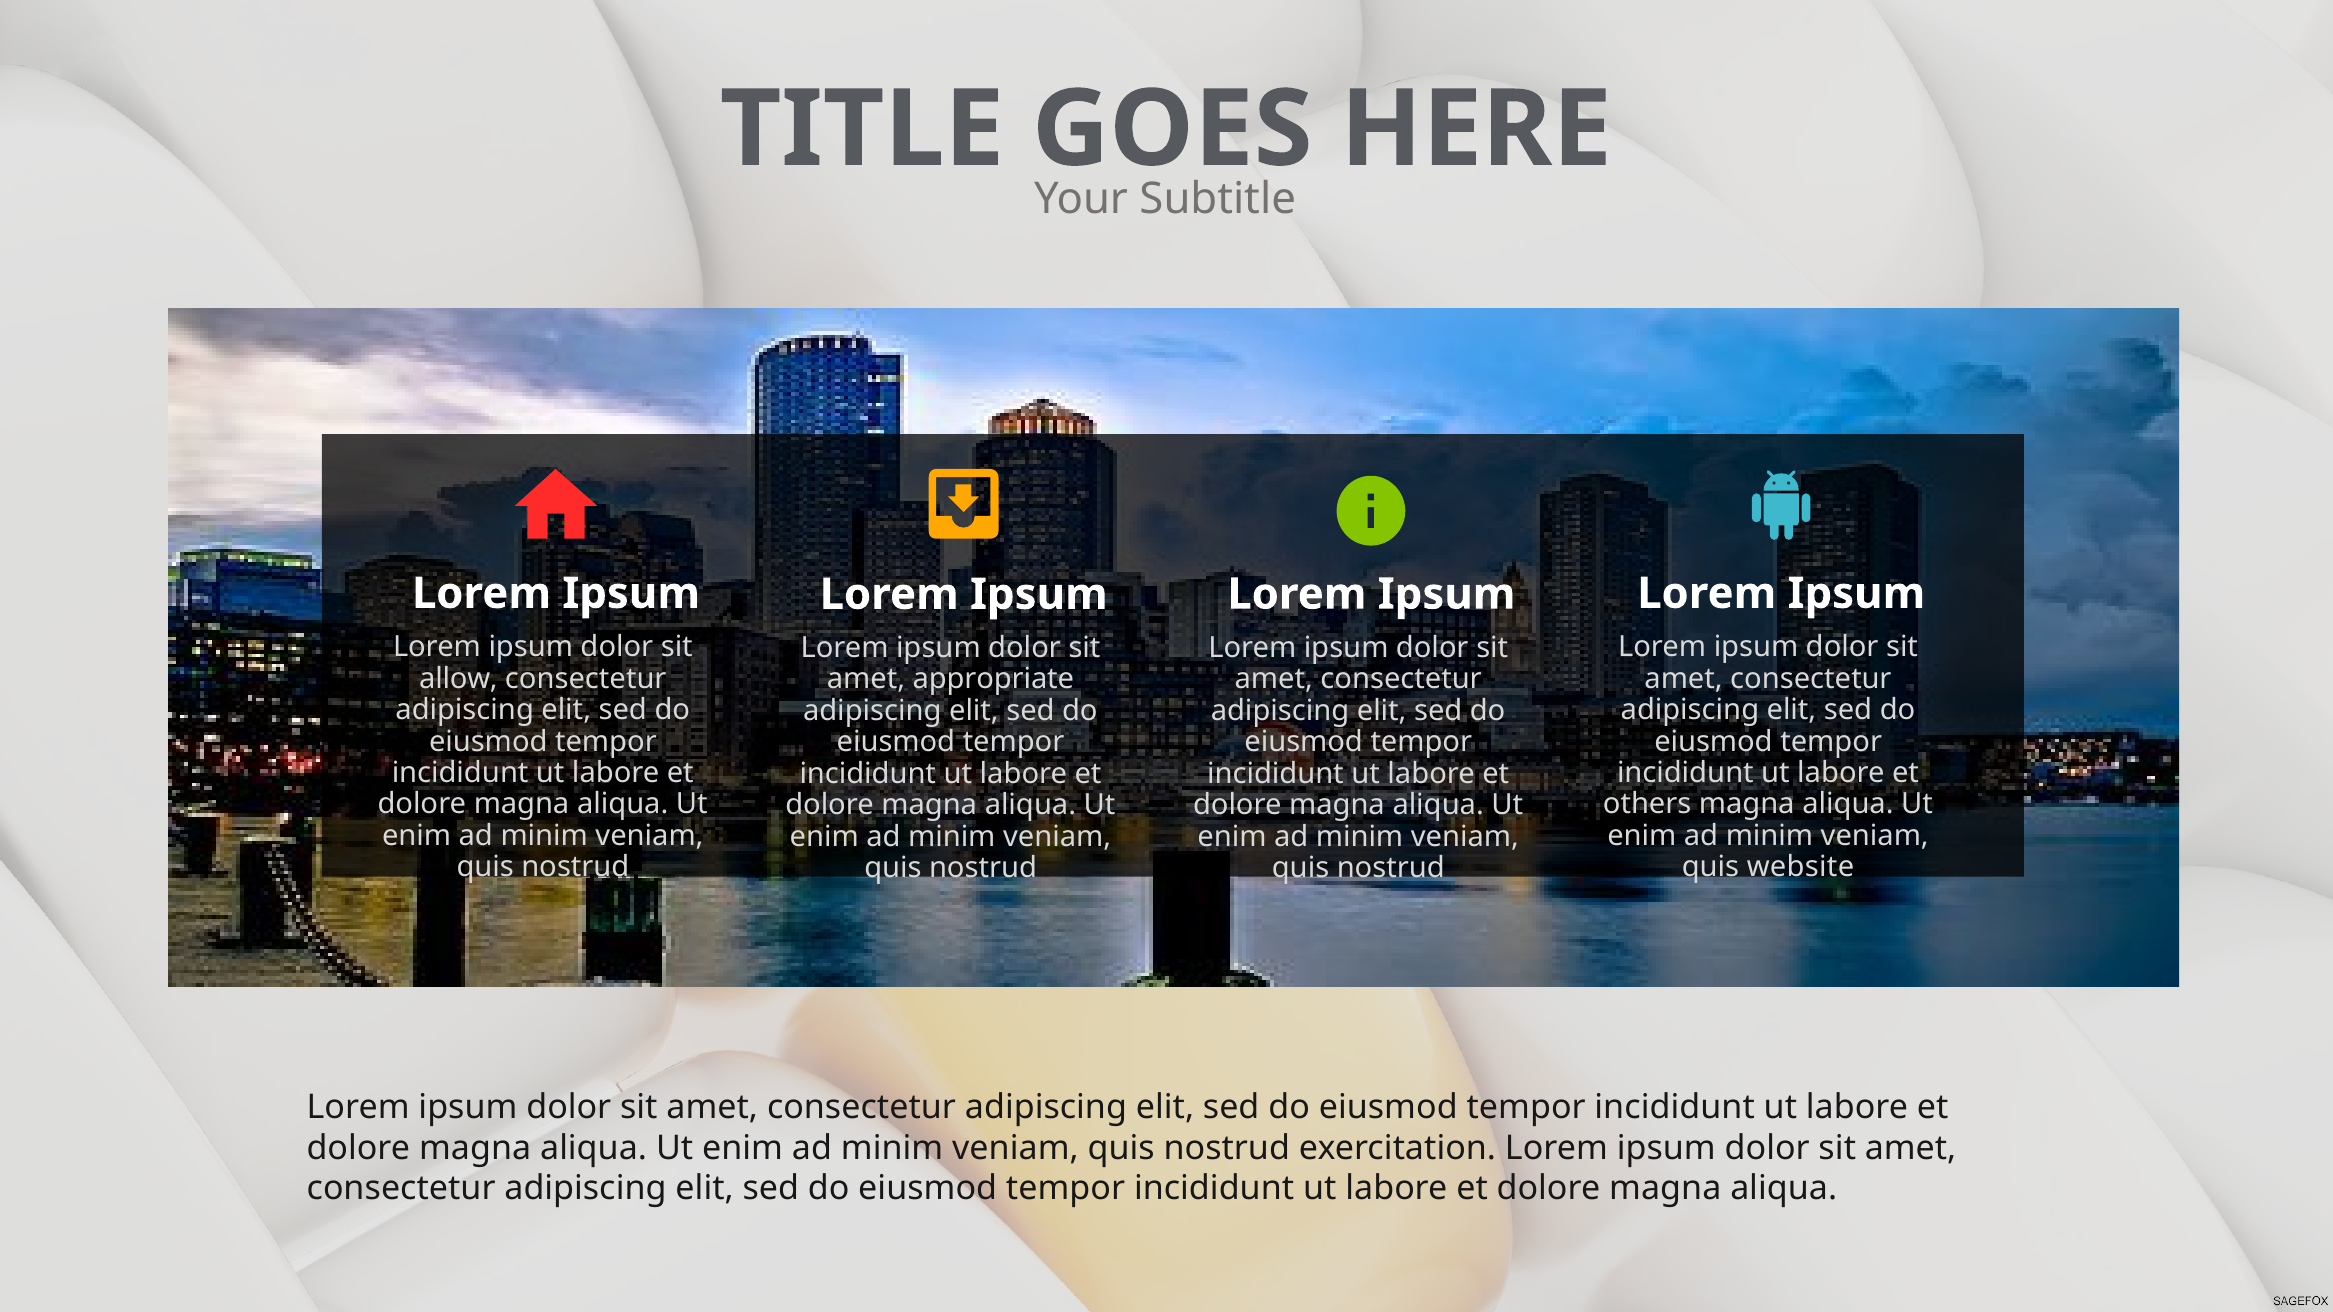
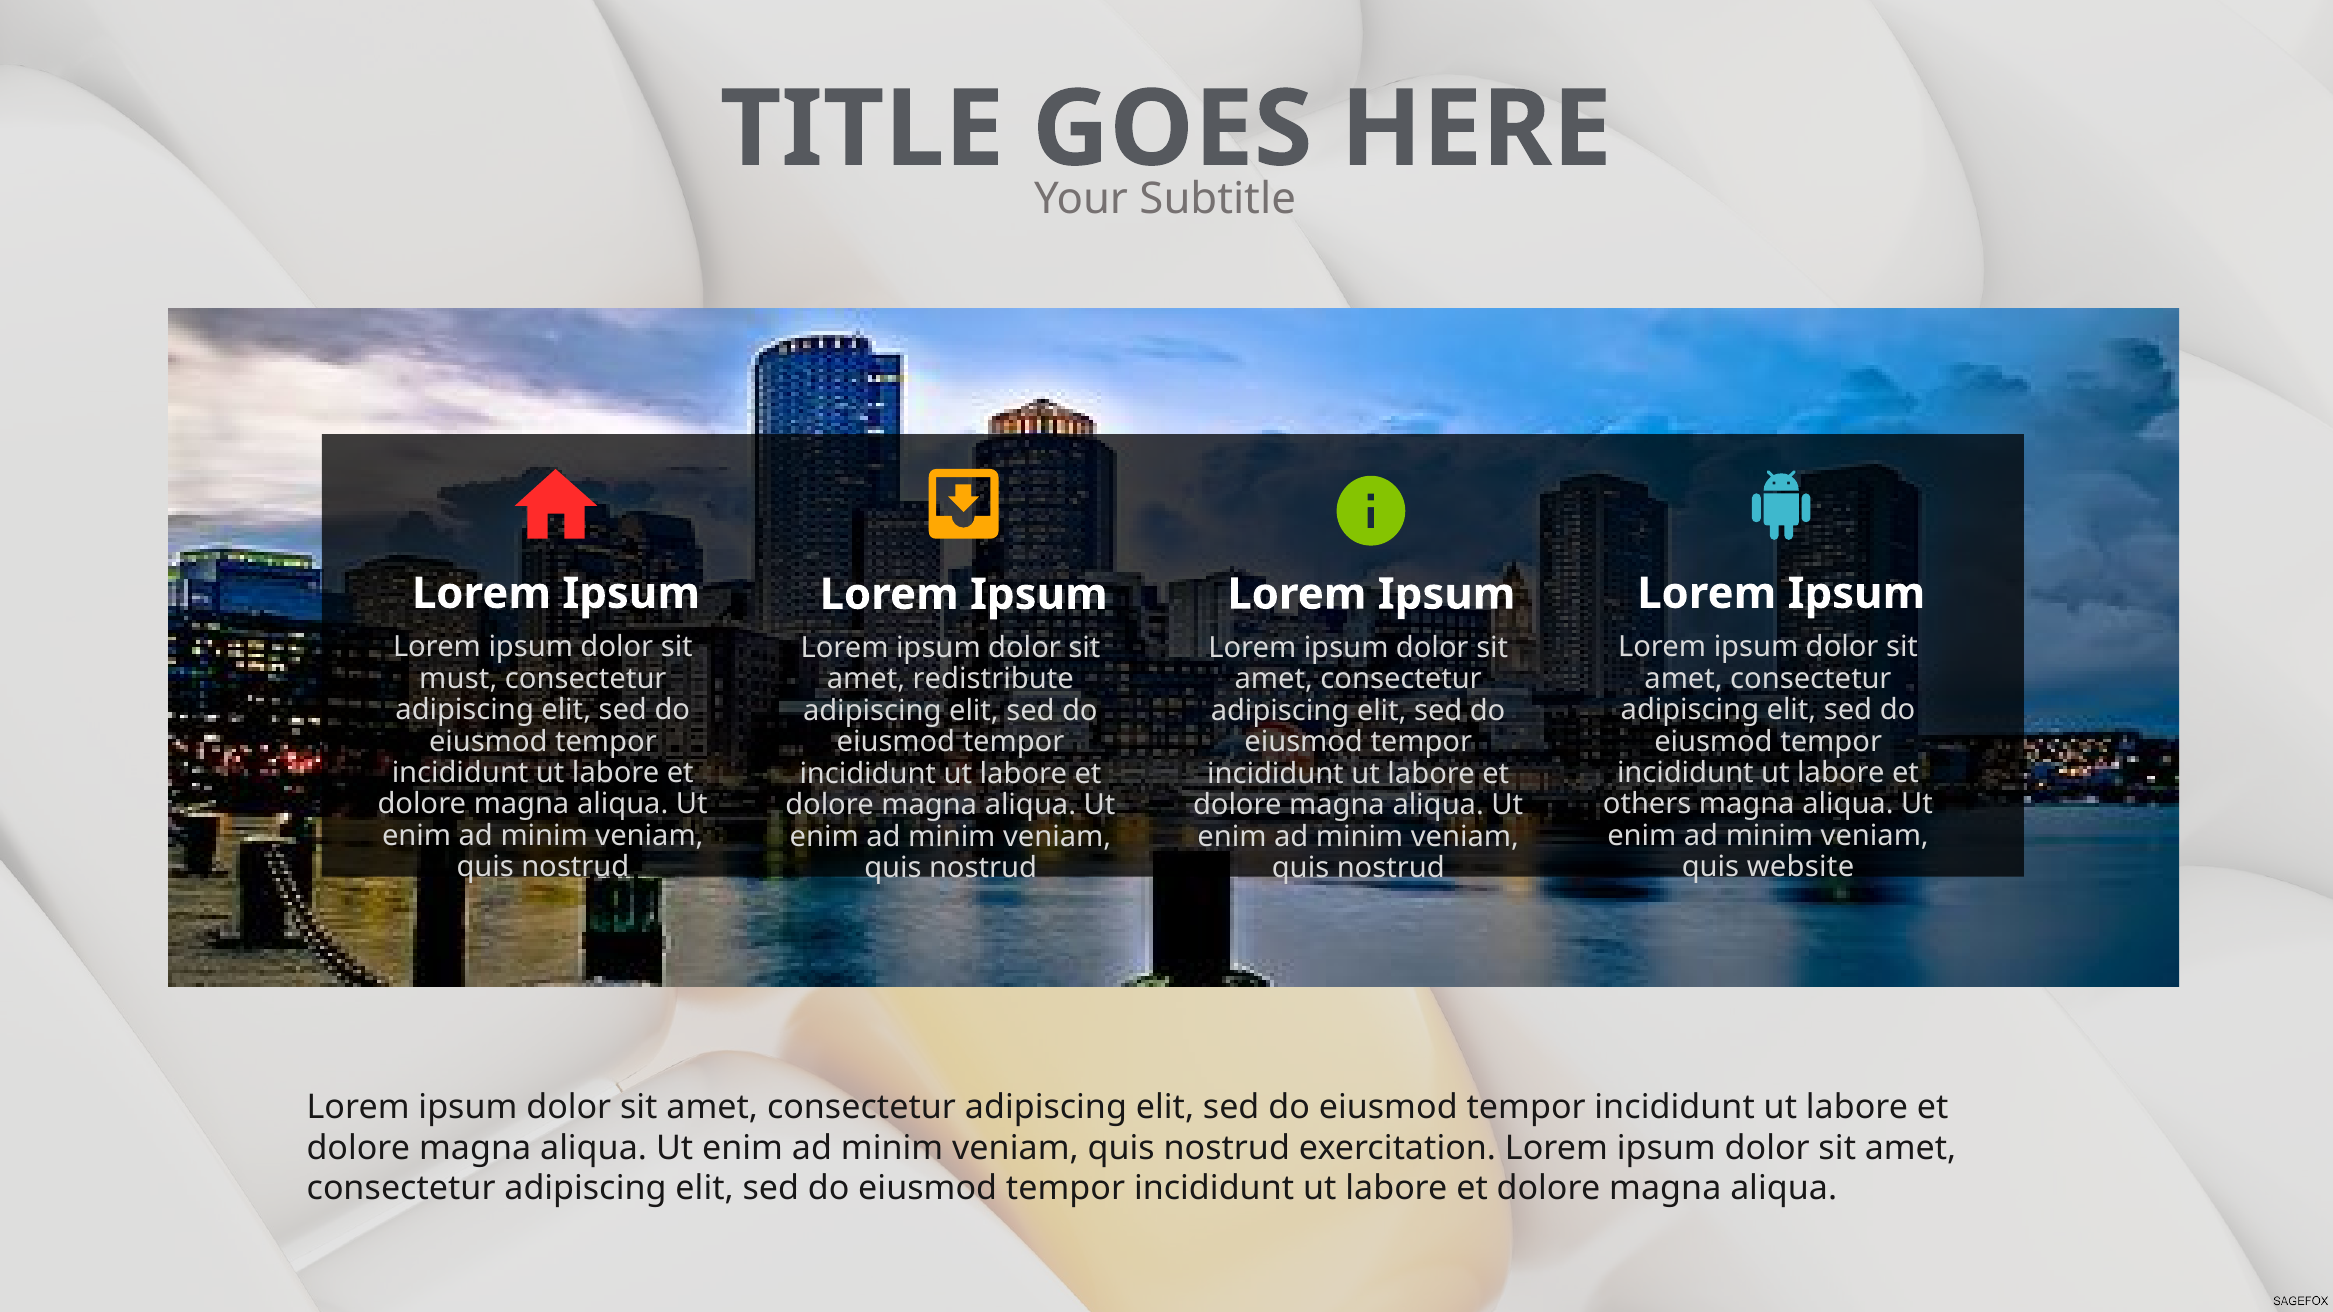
allow: allow -> must
appropriate: appropriate -> redistribute
